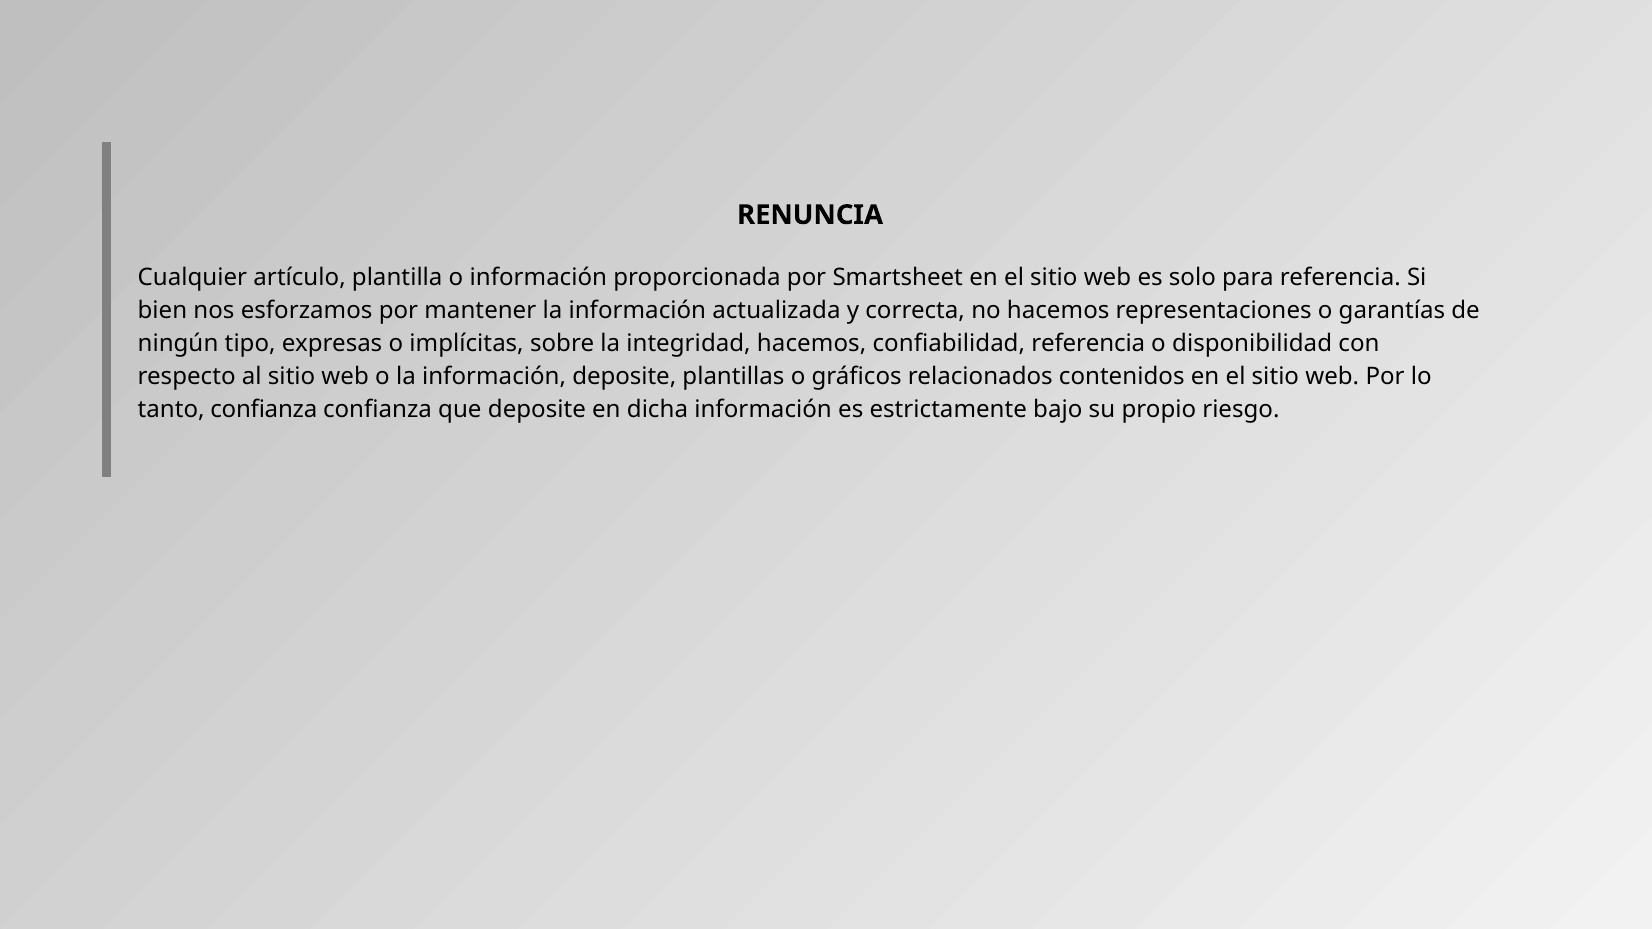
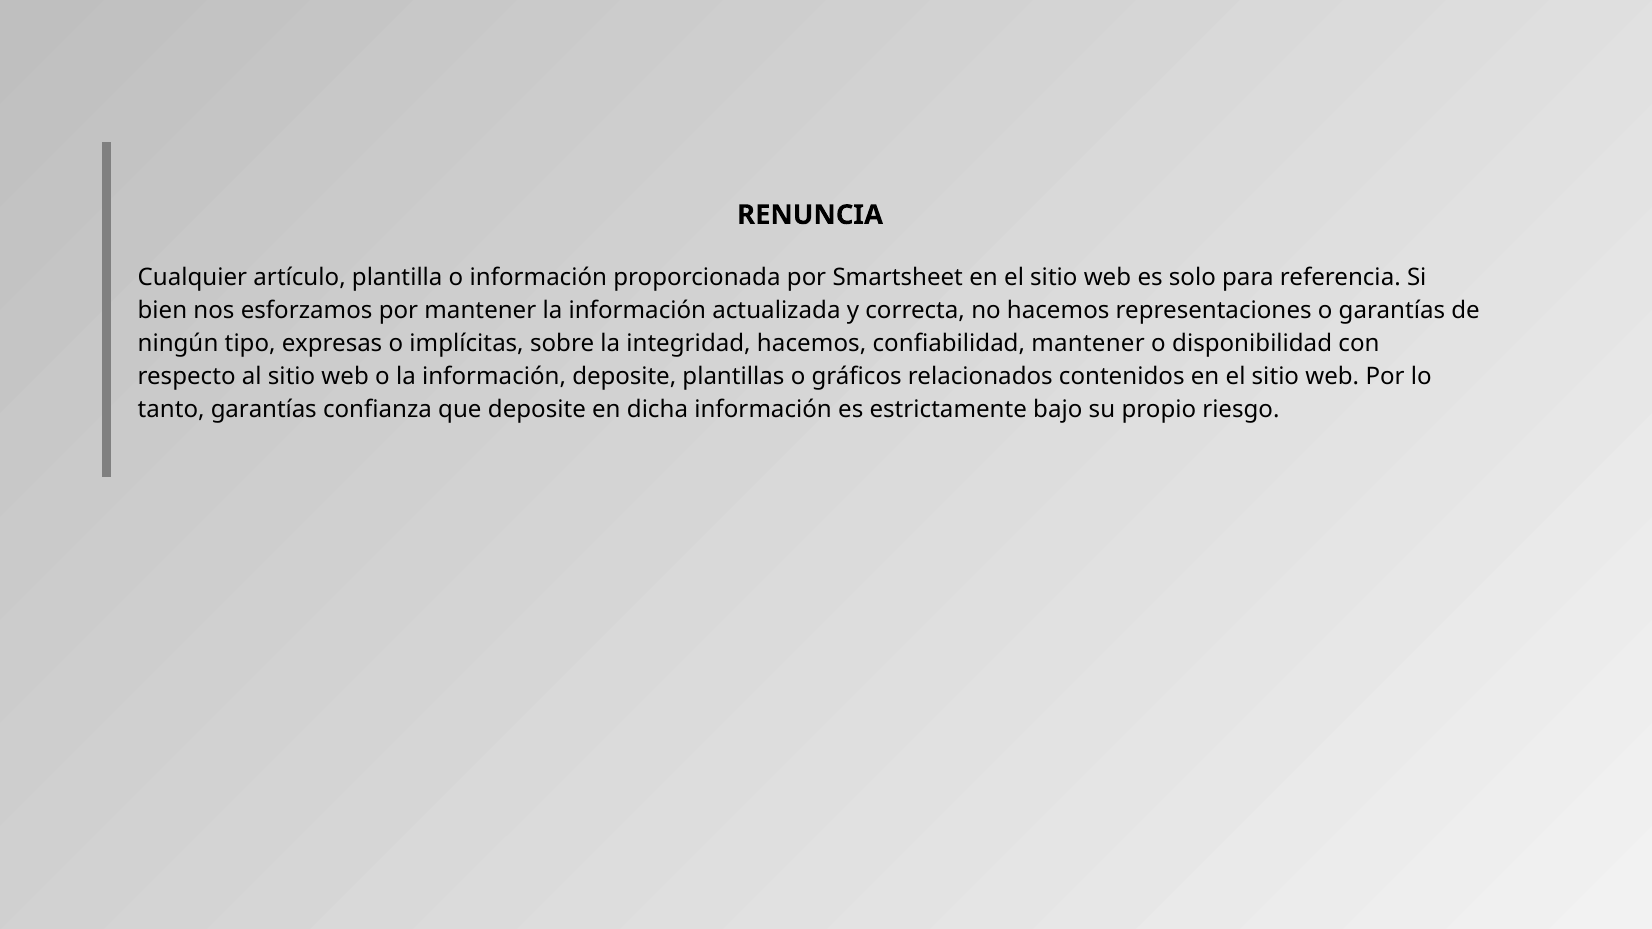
confiabilidad referencia: referencia -> mantener
tanto confianza: confianza -> garantías
